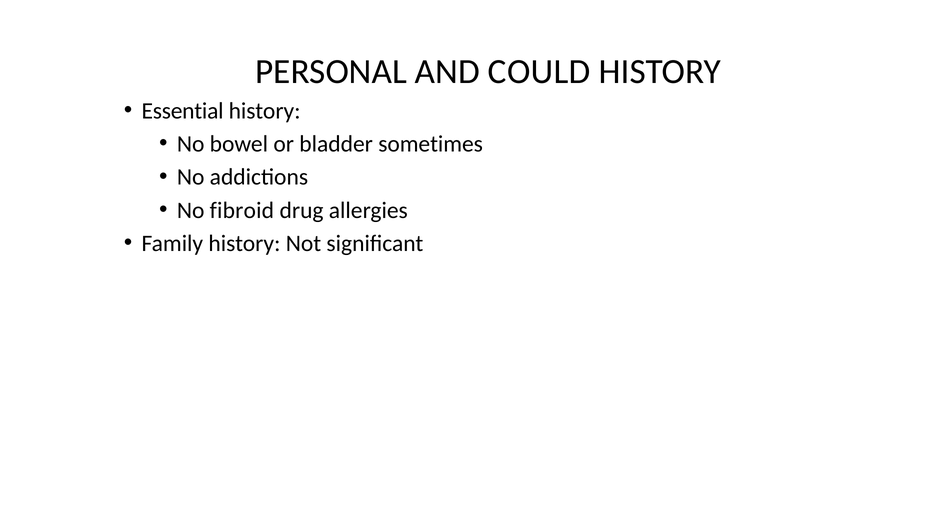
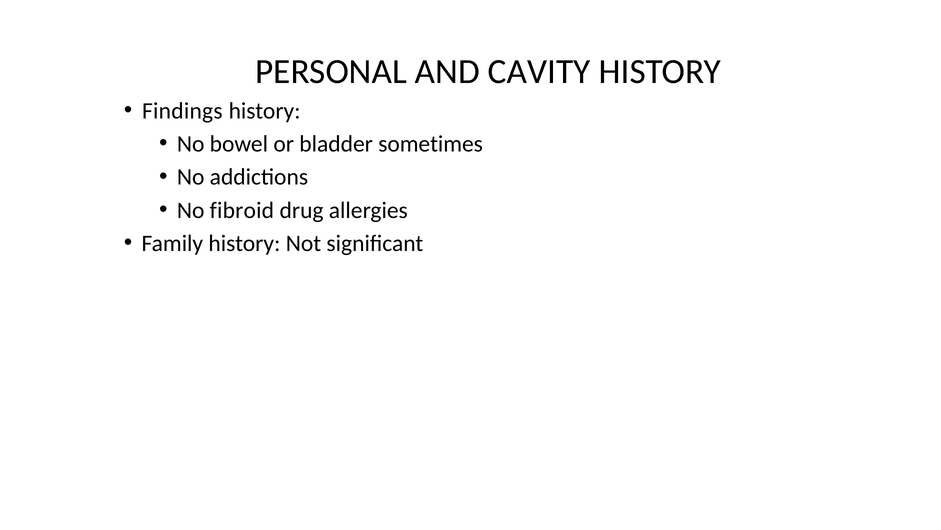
COULD: COULD -> CAVITY
Essential: Essential -> Findings
